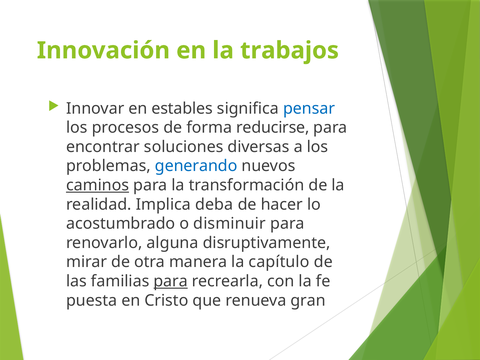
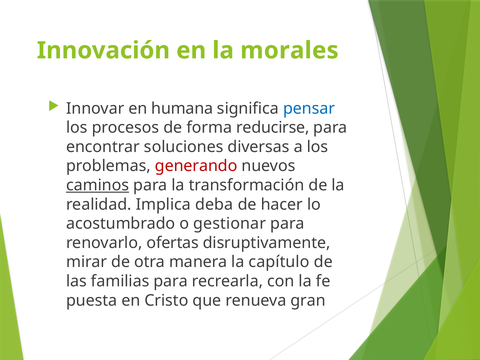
trabajos: trabajos -> morales
estables: estables -> humana
generando colour: blue -> red
disminuir: disminuir -> gestionar
alguna: alguna -> ofertas
para at (171, 281) underline: present -> none
